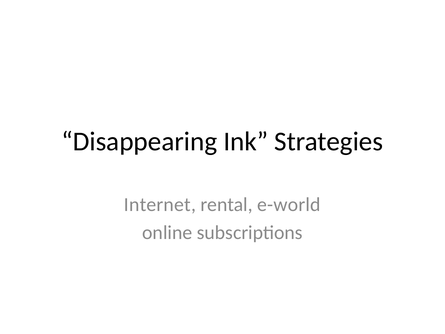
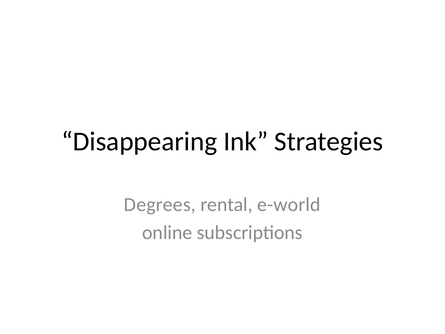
Internet: Internet -> Degrees
